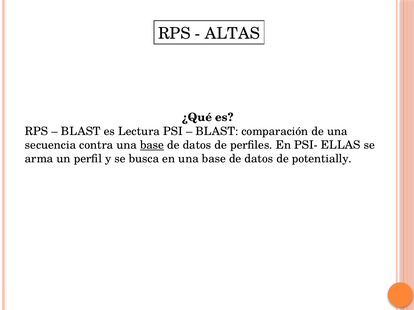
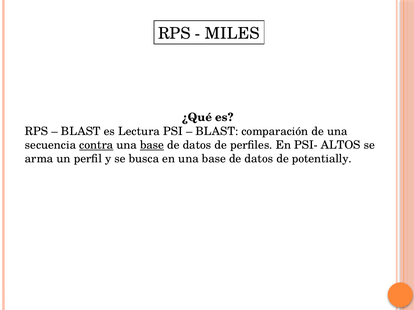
ALTAS: ALTAS -> MILES
contra underline: none -> present
ELLAS: ELLAS -> ALTOS
